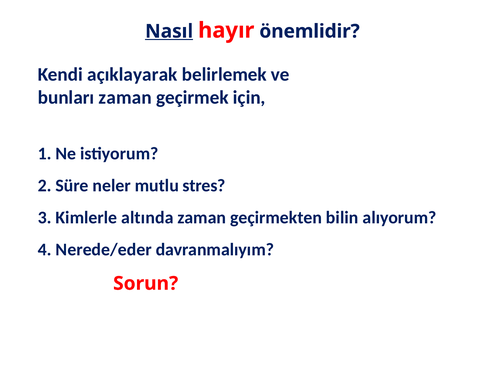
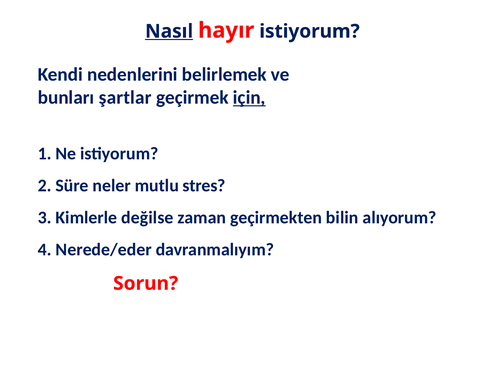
hayır önemlidir: önemlidir -> istiyorum
açıklayarak: açıklayarak -> nedenlerini
bunları zaman: zaman -> şartlar
için underline: none -> present
altında: altında -> değilse
